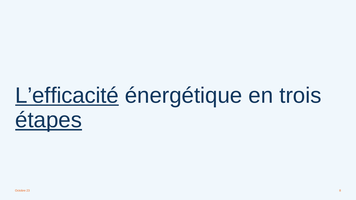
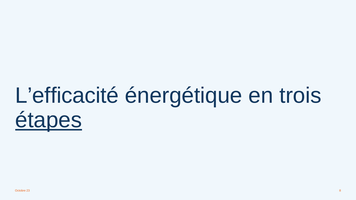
L’efficacité underline: present -> none
